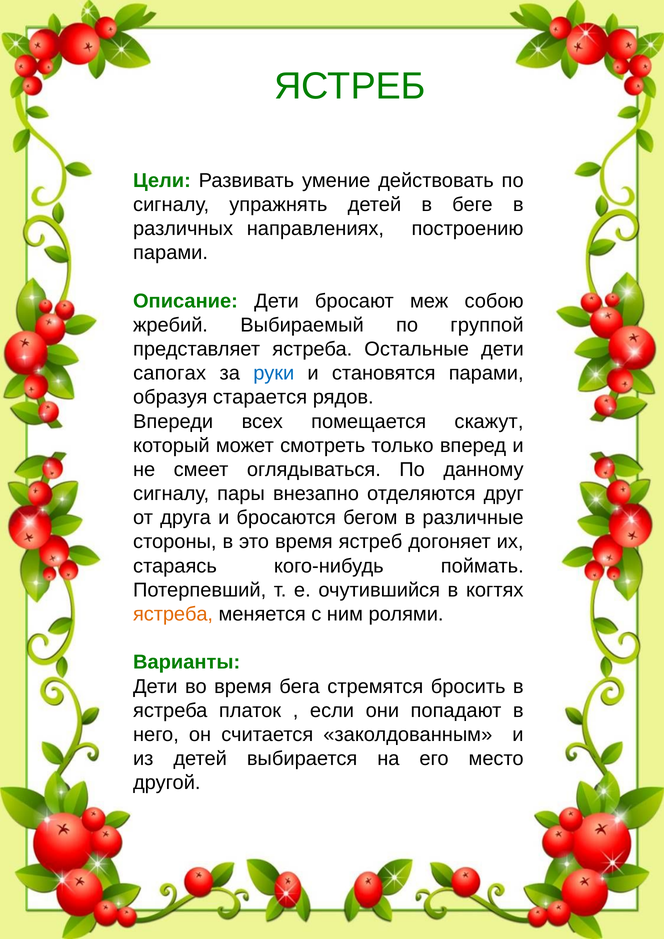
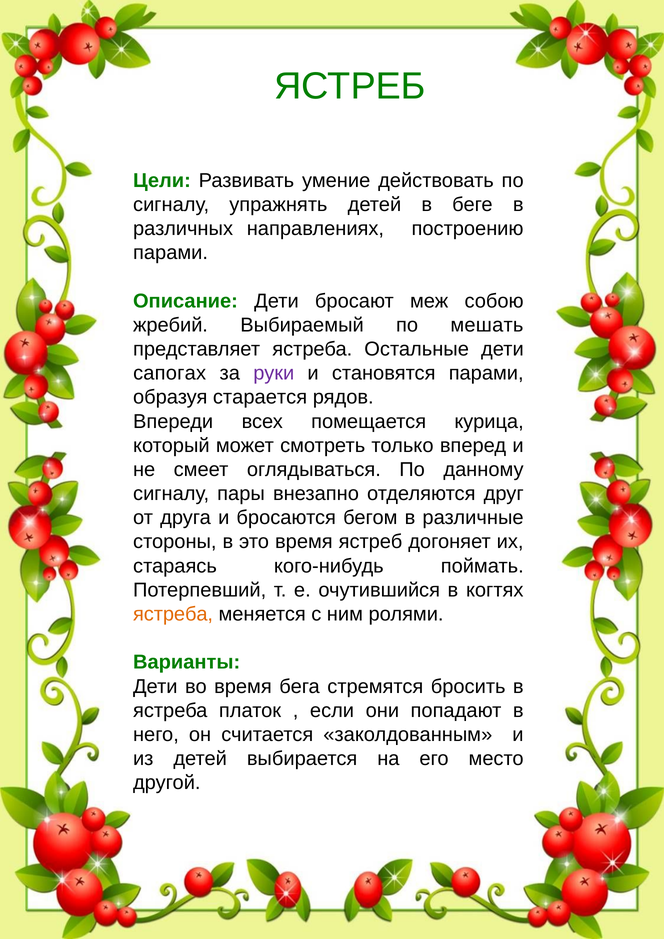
группой: группой -> мешать
руки colour: blue -> purple
скажут: скажут -> курица
